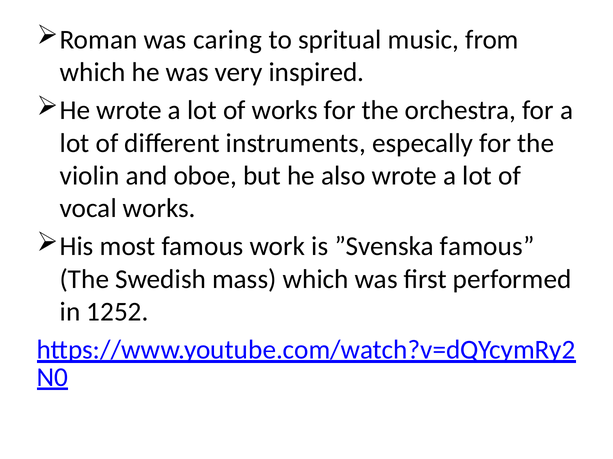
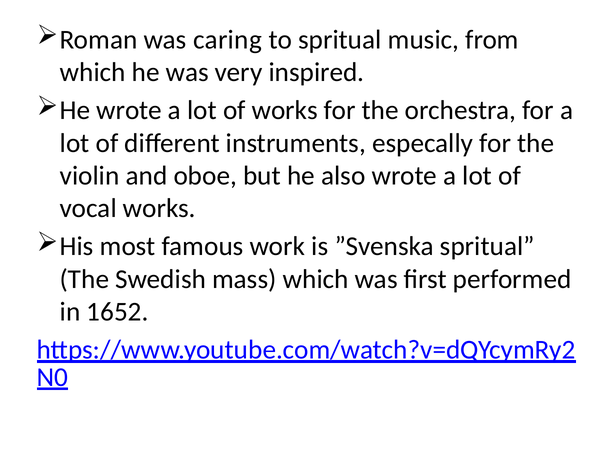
”Svenska famous: famous -> spritual
1252: 1252 -> 1652
